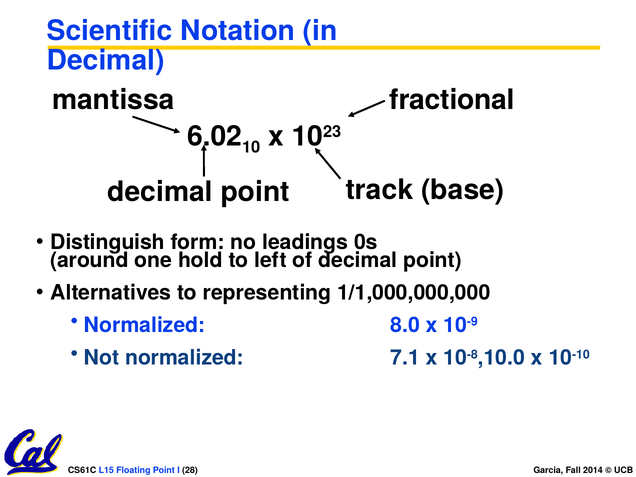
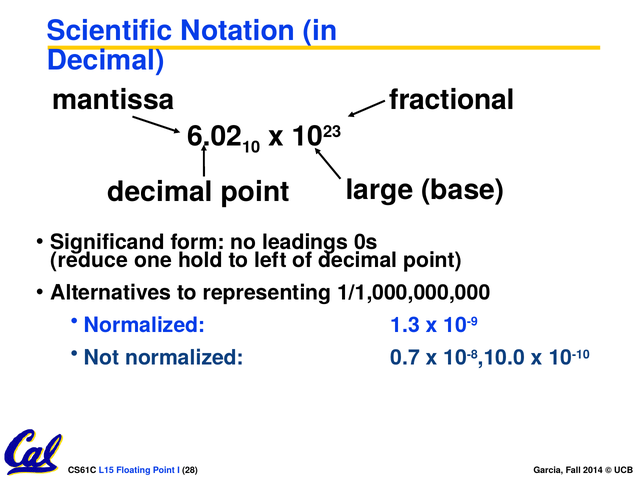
track: track -> large
Distinguish: Distinguish -> Significand
around: around -> reduce
8.0: 8.0 -> 1.3
7.1: 7.1 -> 0.7
